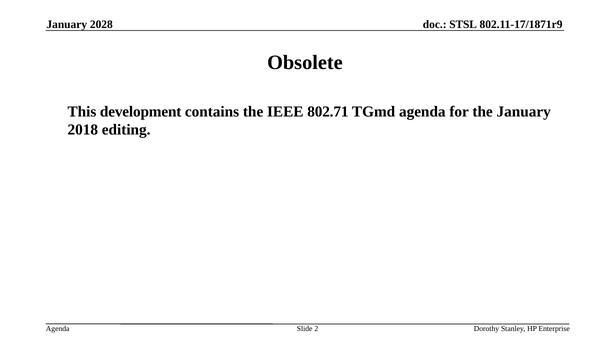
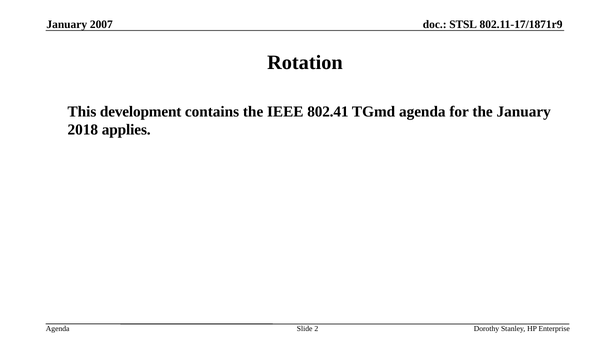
2028: 2028 -> 2007
Obsolete: Obsolete -> Rotation
802.71: 802.71 -> 802.41
editing: editing -> applies
